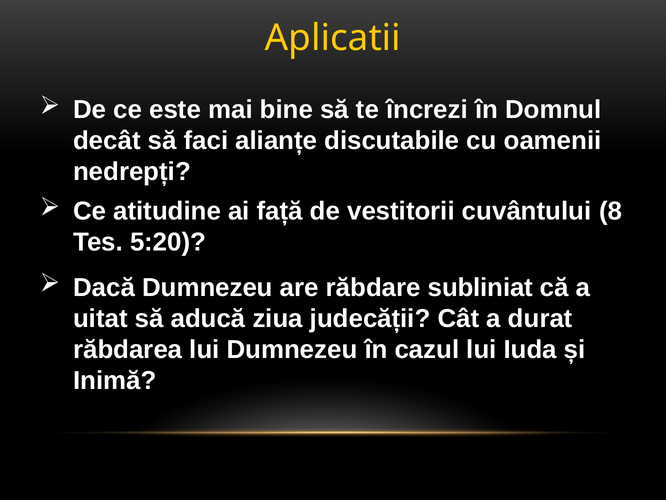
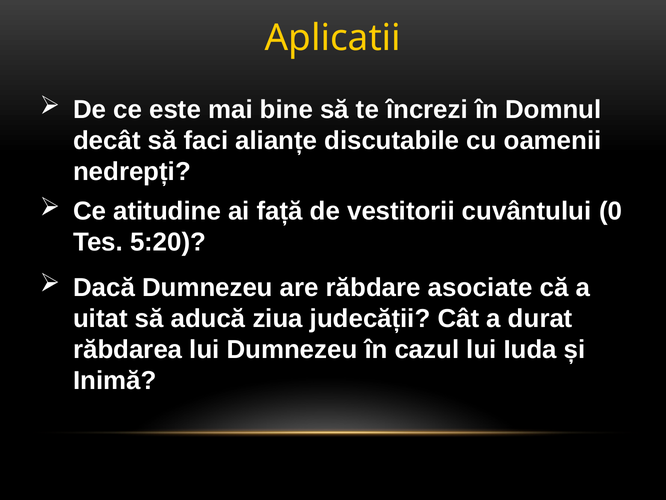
8: 8 -> 0
subliniat: subliniat -> asociate
